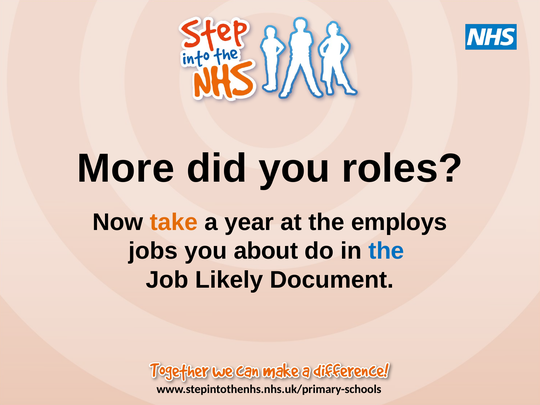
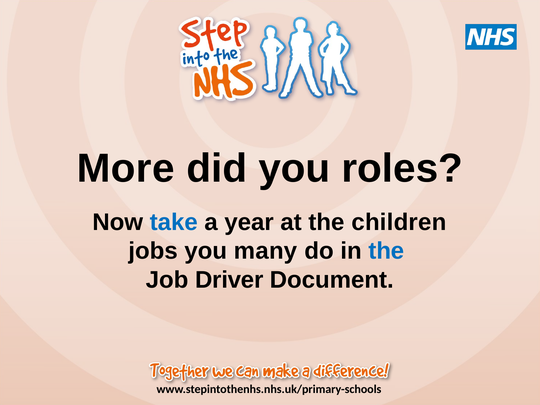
take colour: orange -> blue
employs: employs -> children
about: about -> many
Likely: Likely -> Driver
